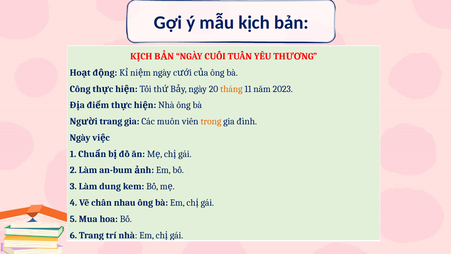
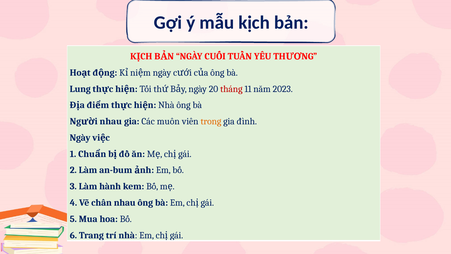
Công: Công -> Lung
tháng colour: orange -> red
trang at (111, 121): trang -> nhau
dung: dung -> hành
